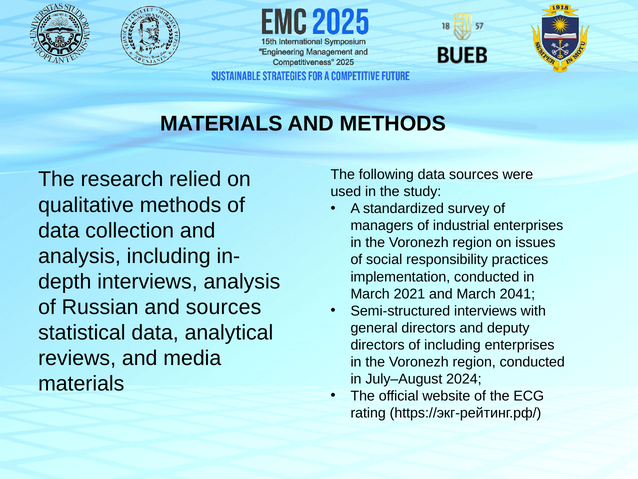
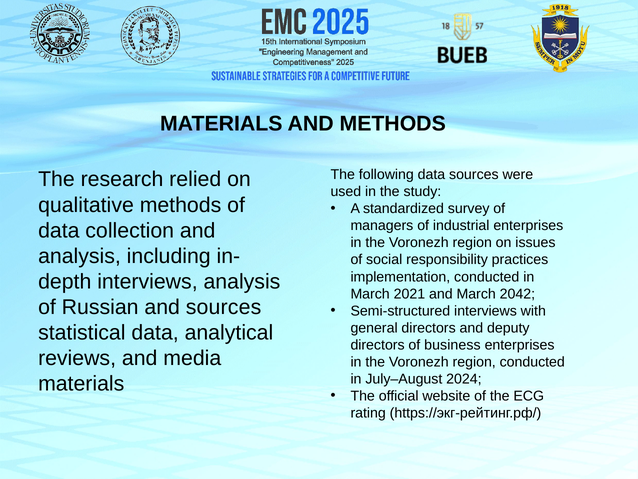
2041: 2041 -> 2042
of including: including -> business
